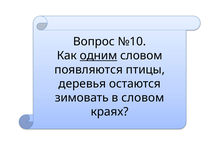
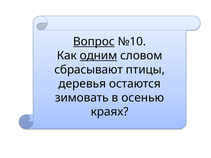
Вопрос underline: none -> present
появляются: появляются -> сбрасывают
в словом: словом -> осенью
